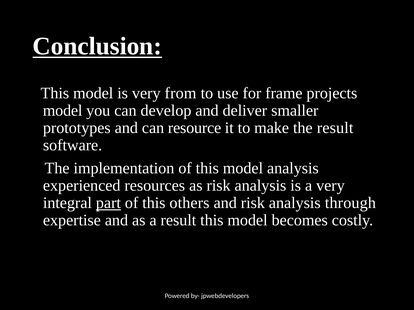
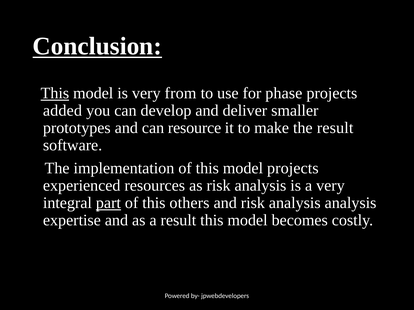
This at (55, 93) underline: none -> present
frame: frame -> phase
model at (63, 111): model -> added
model analysis: analysis -> projects
analysis through: through -> analysis
